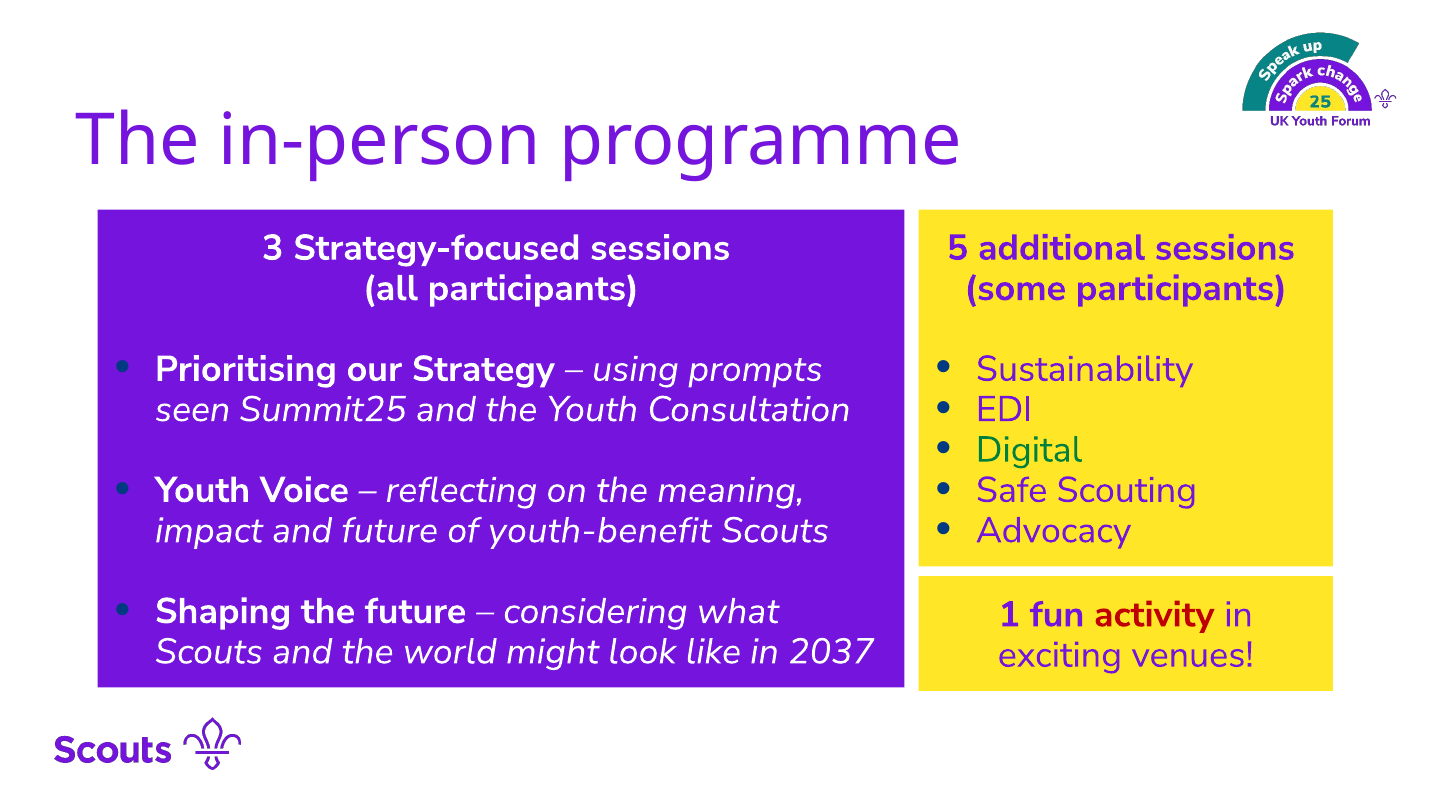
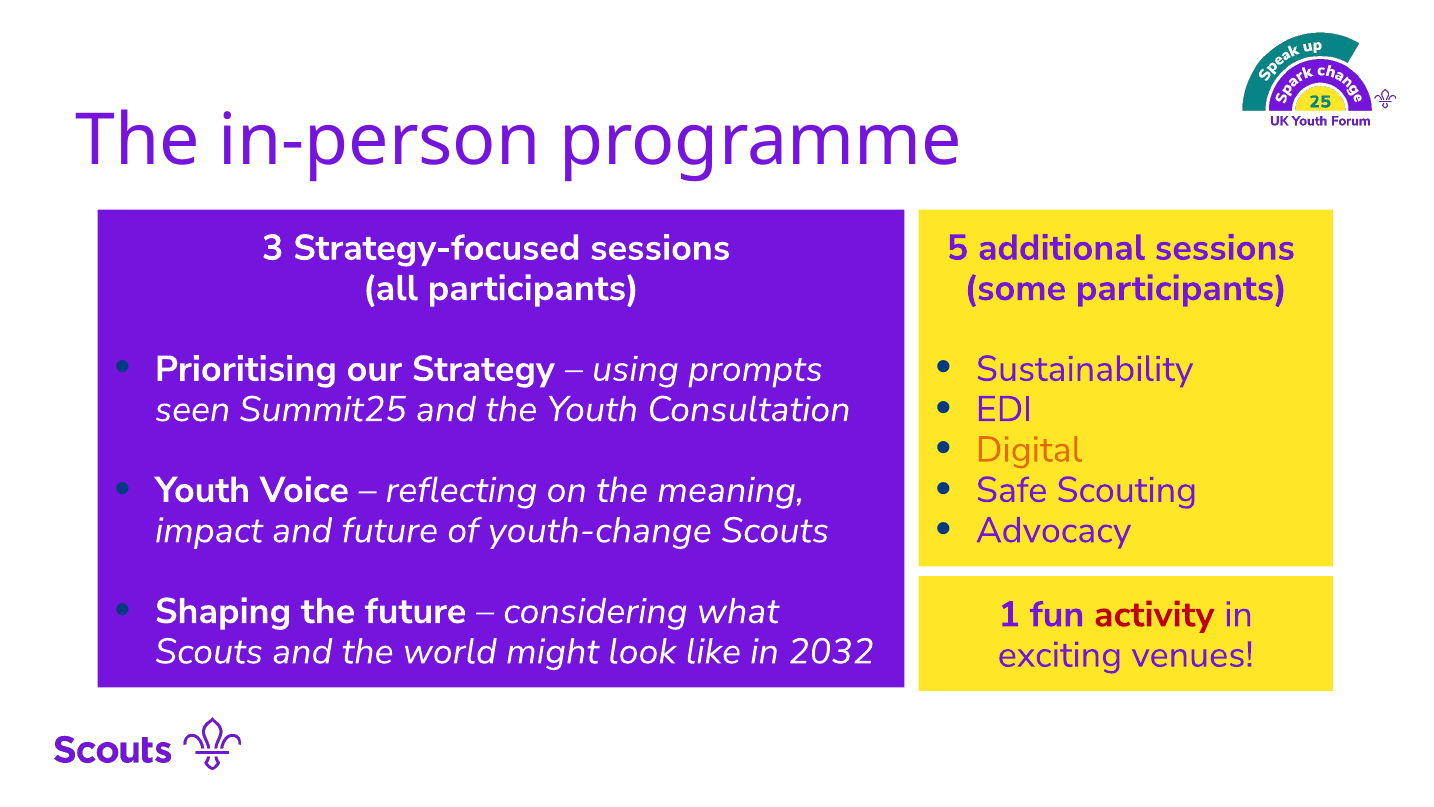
Digital colour: green -> orange
youth-benefit: youth-benefit -> youth-change
2037: 2037 -> 2032
